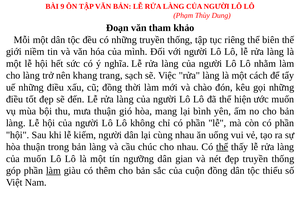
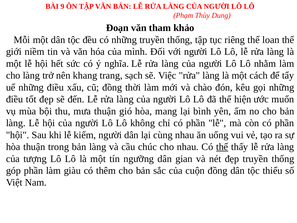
biên: biên -> loan
của muốn: muốn -> tượng
làm at (53, 170) underline: present -> none
